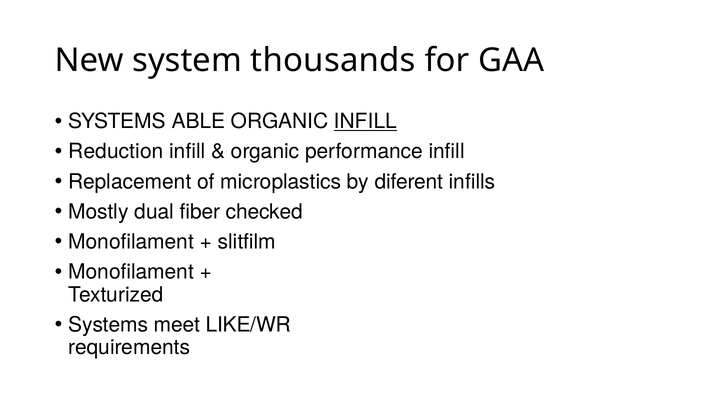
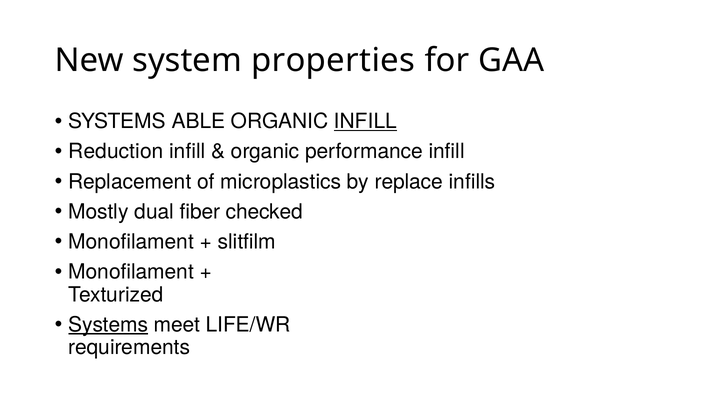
thousands: thousands -> properties
diferent: diferent -> replace
Systems at (108, 325) underline: none -> present
LIKE/WR: LIKE/WR -> LIFE/WR
